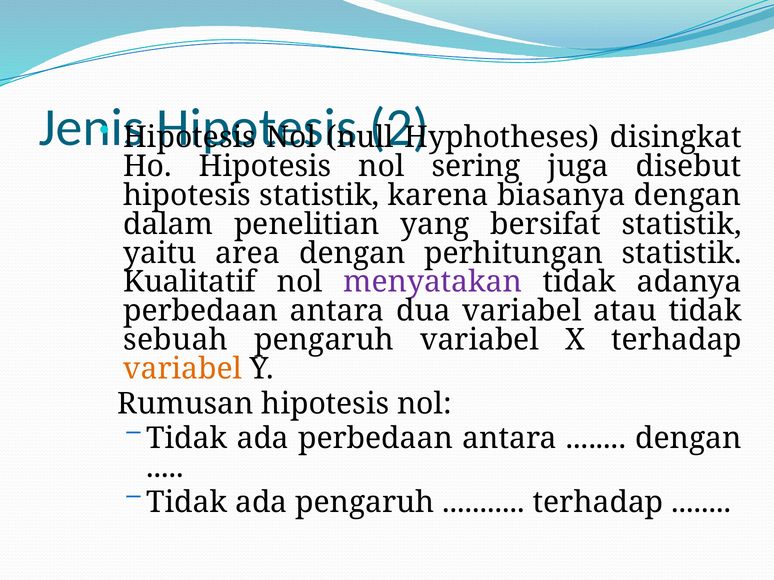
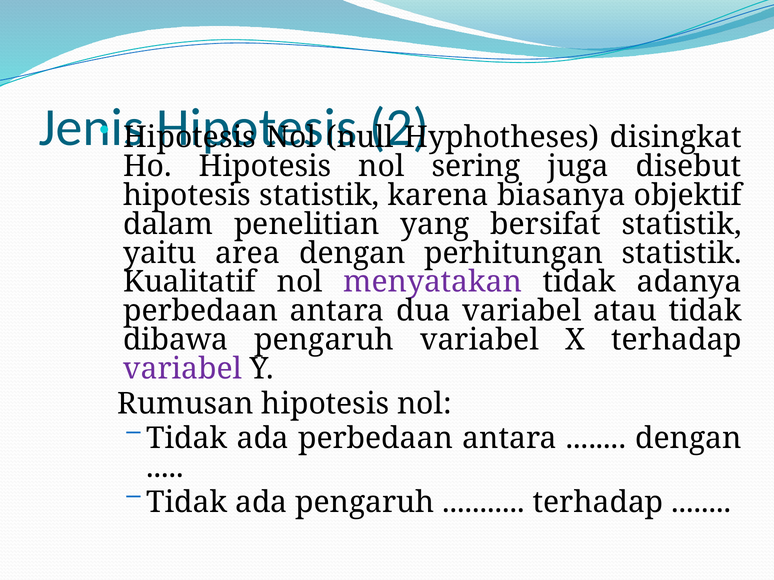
biasanya dengan: dengan -> objektif
sebuah: sebuah -> dibawa
variabel at (183, 369) colour: orange -> purple
